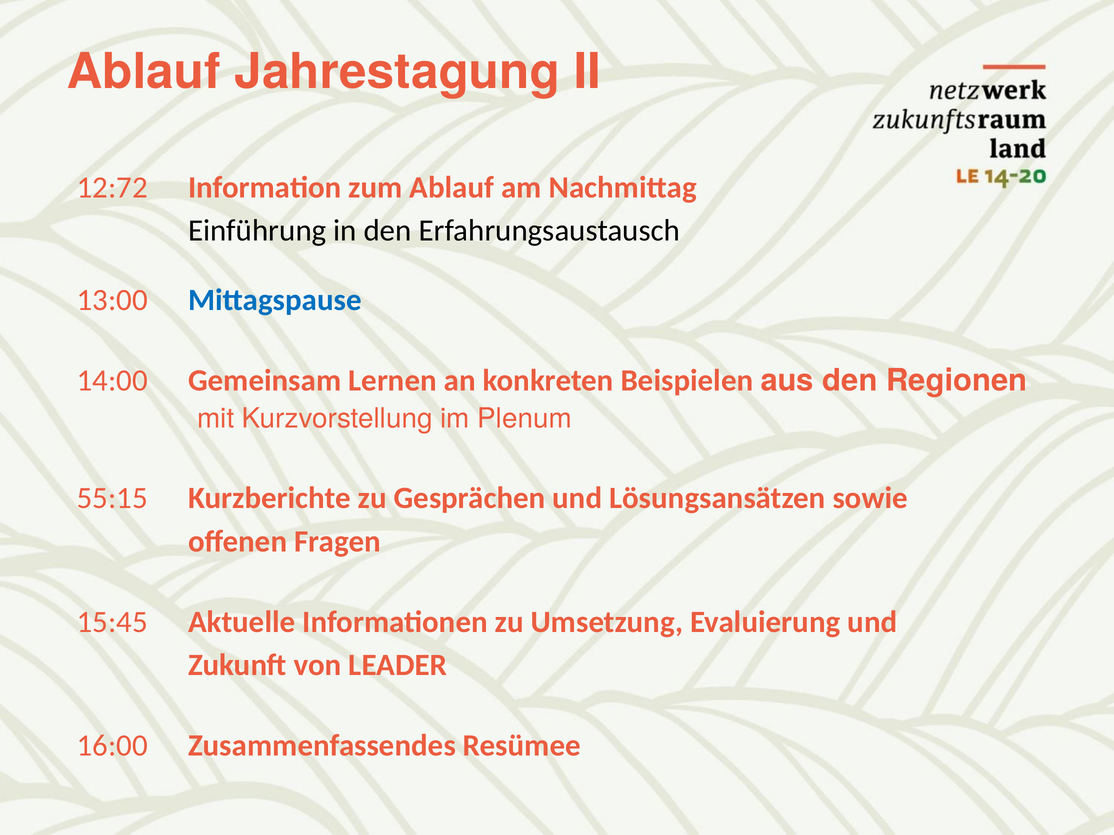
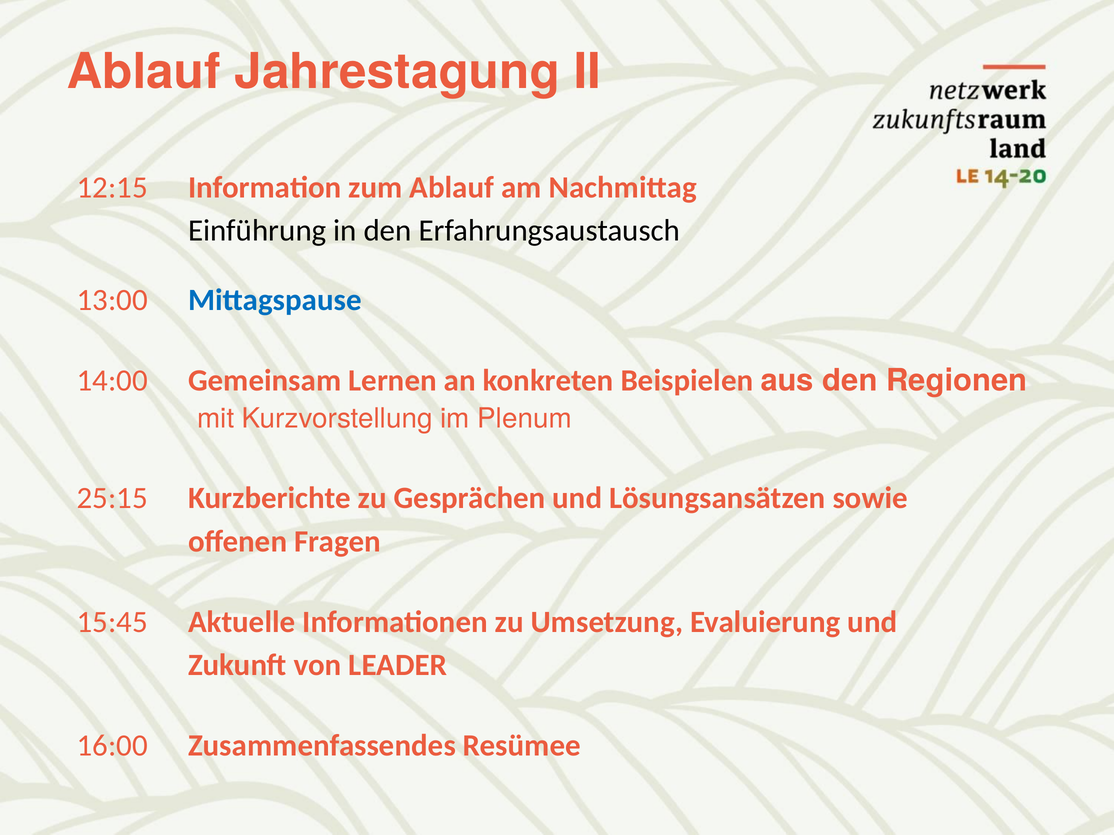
12:72: 12:72 -> 12:15
55:15: 55:15 -> 25:15
